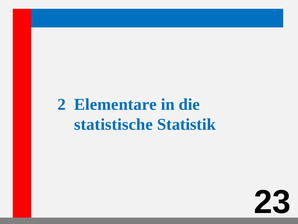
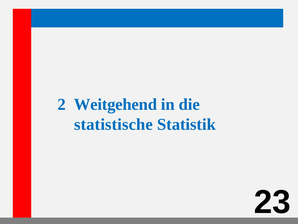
Elementare: Elementare -> Weitgehend
